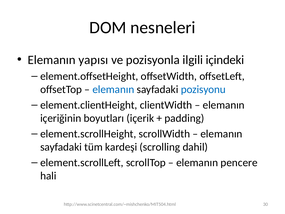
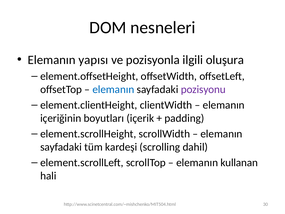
içindeki: içindeki -> oluşura
pozisyonu colour: blue -> purple
pencere: pencere -> kullanan
